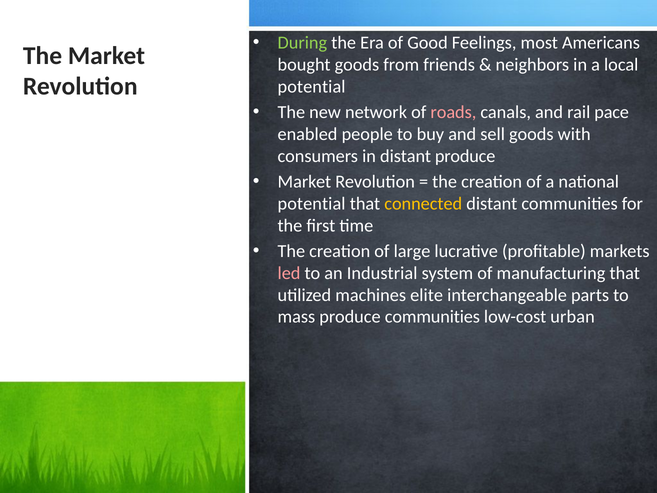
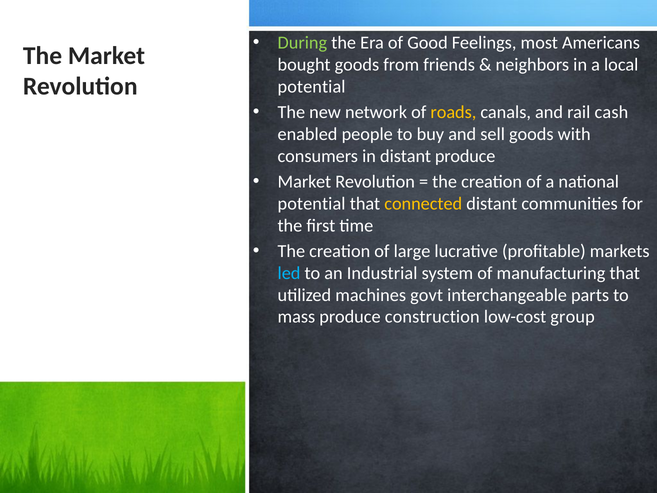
roads colour: pink -> yellow
pace: pace -> cash
led colour: pink -> light blue
elite: elite -> govt
produce communities: communities -> construction
urban: urban -> group
